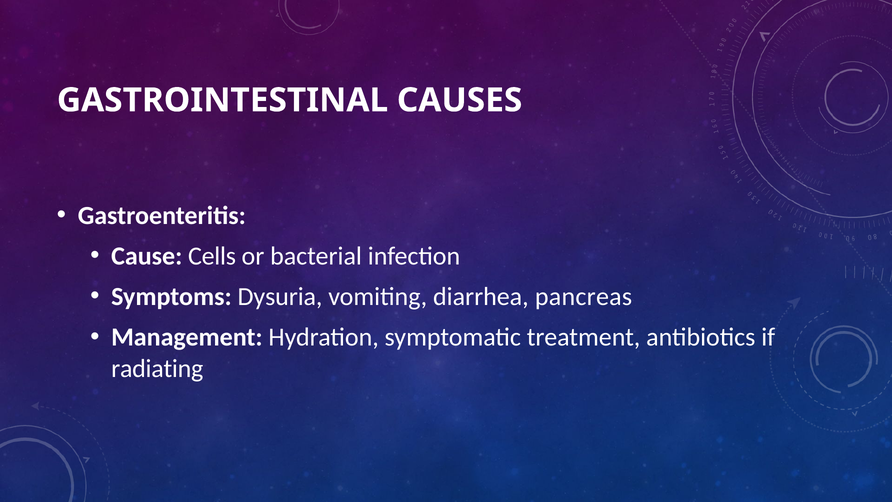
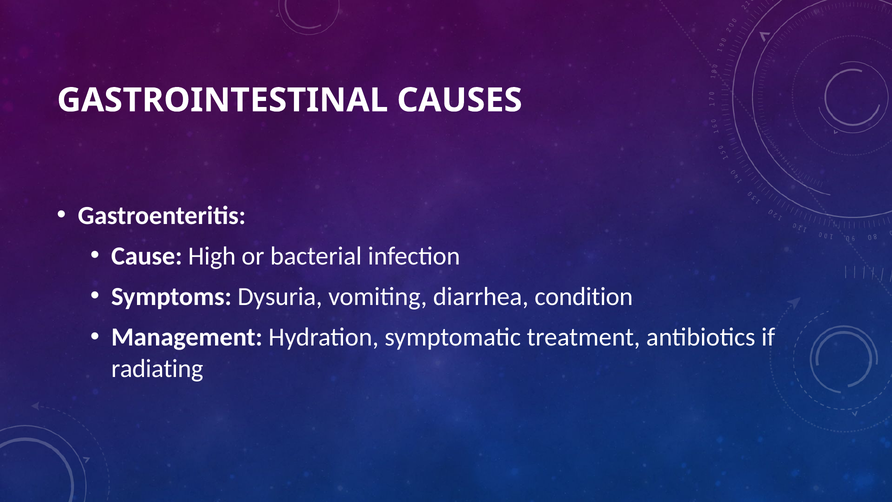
Cells: Cells -> High
pancreas: pancreas -> condition
